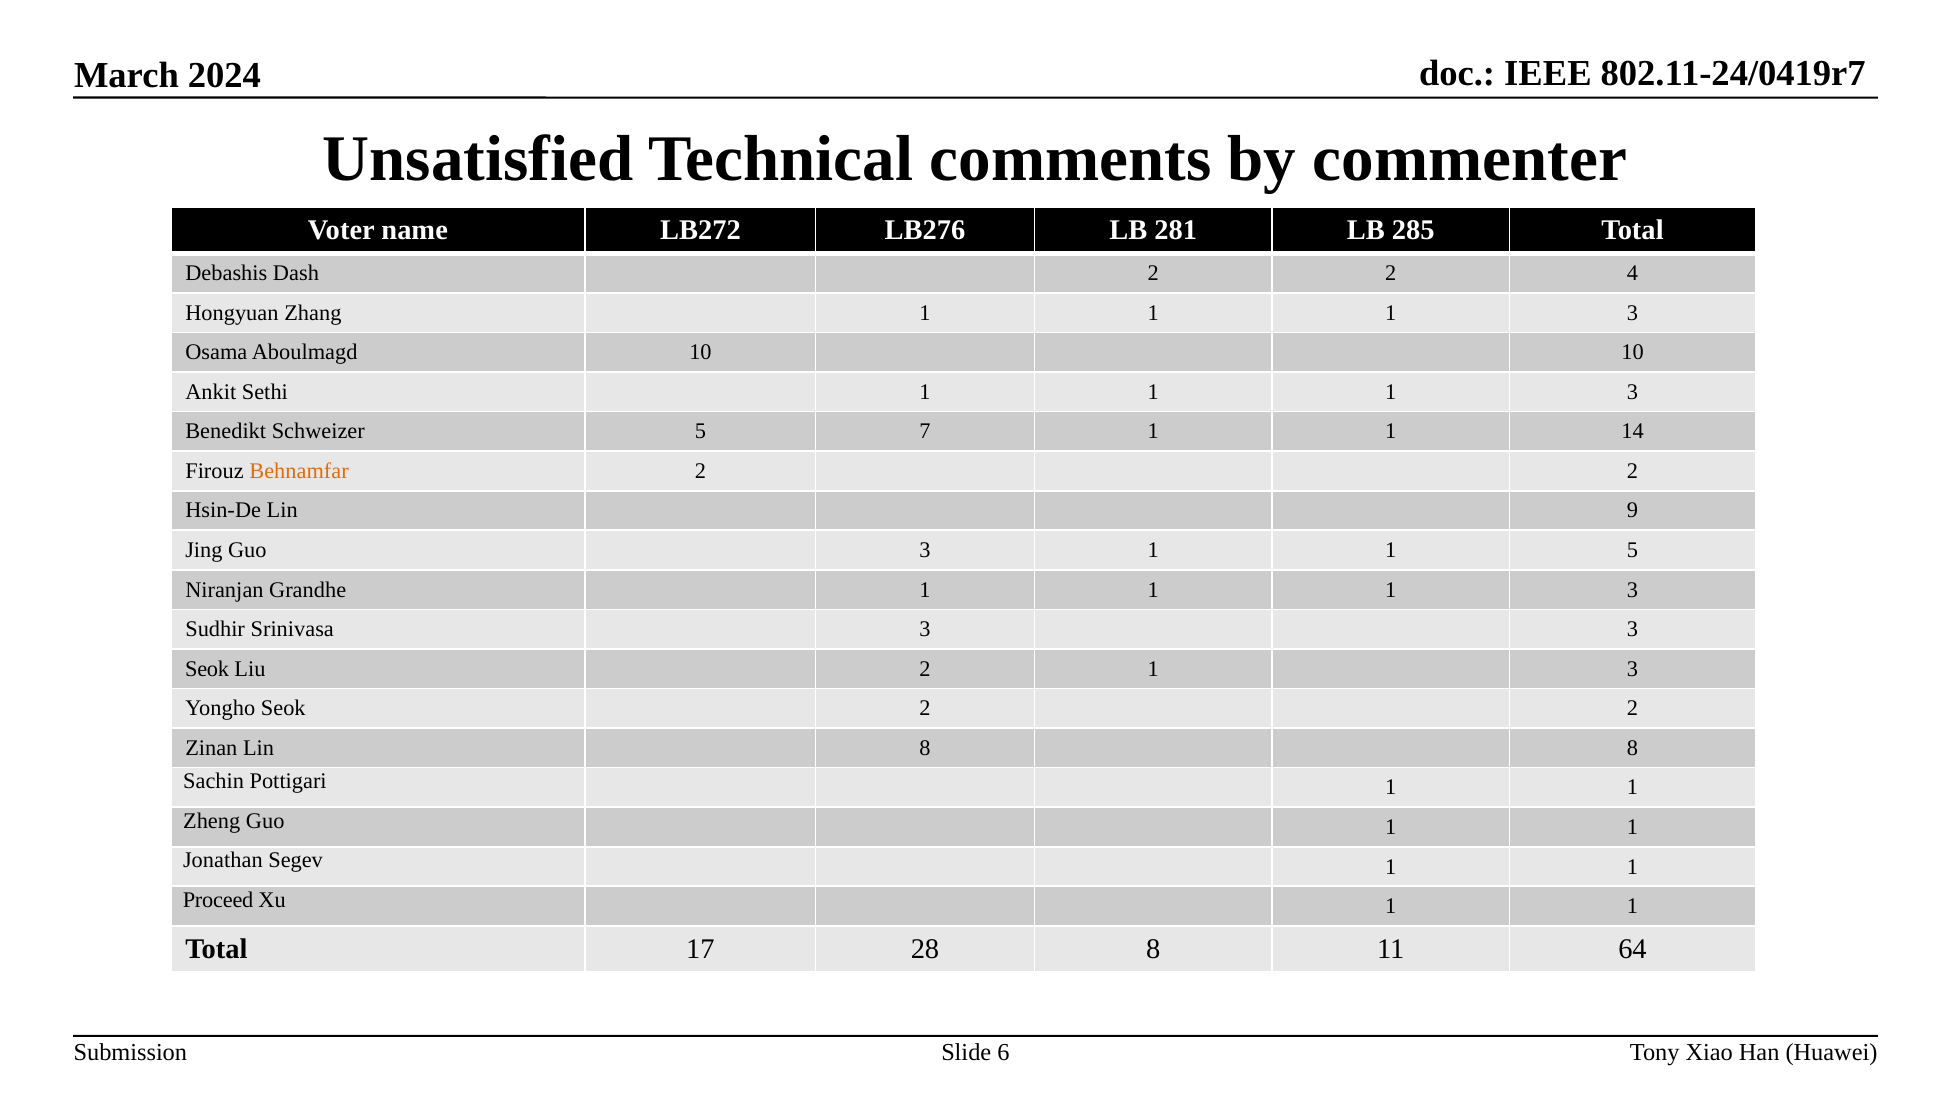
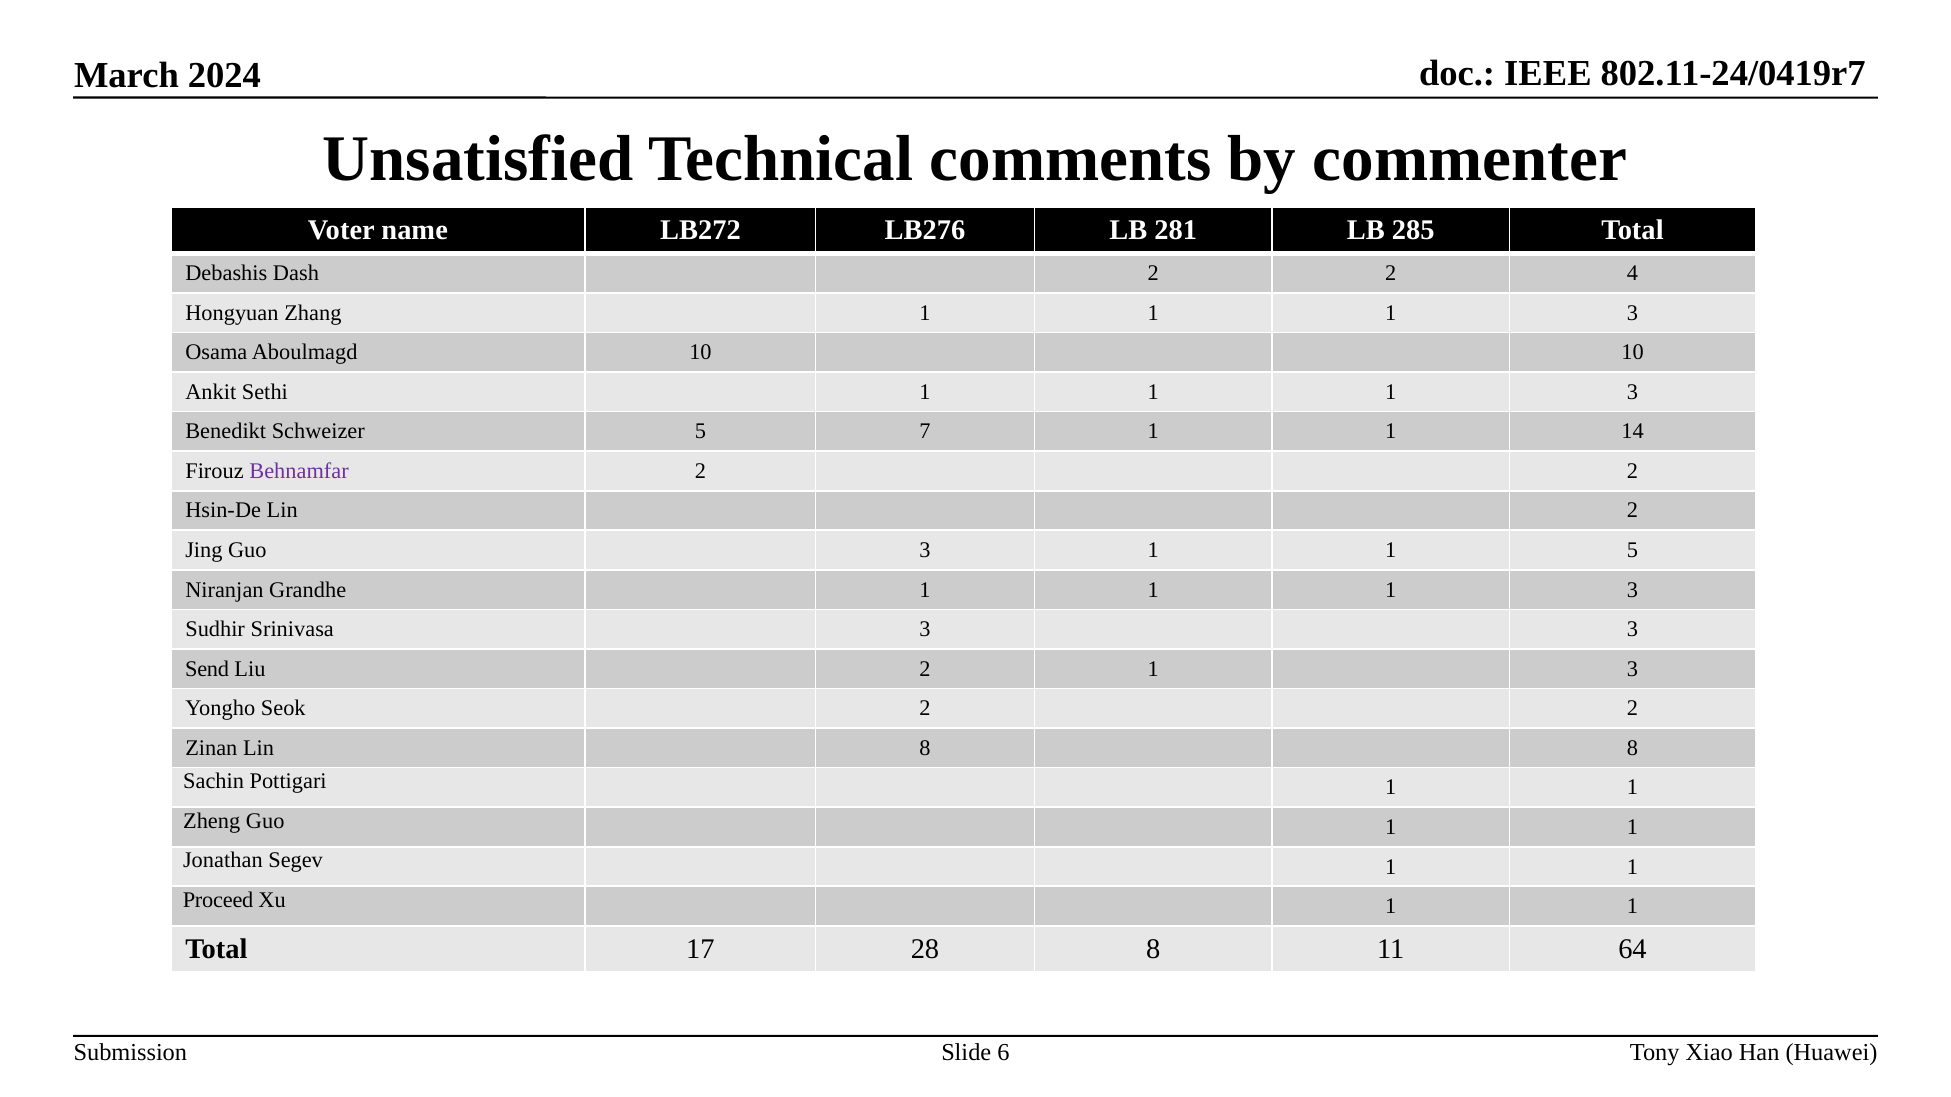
Behnamfar colour: orange -> purple
Lin 9: 9 -> 2
Seok at (207, 669): Seok -> Send
